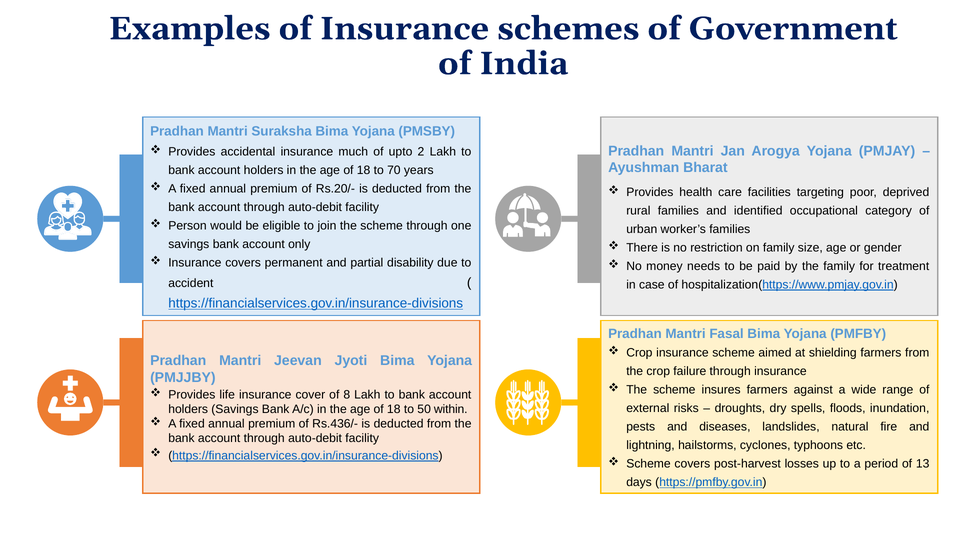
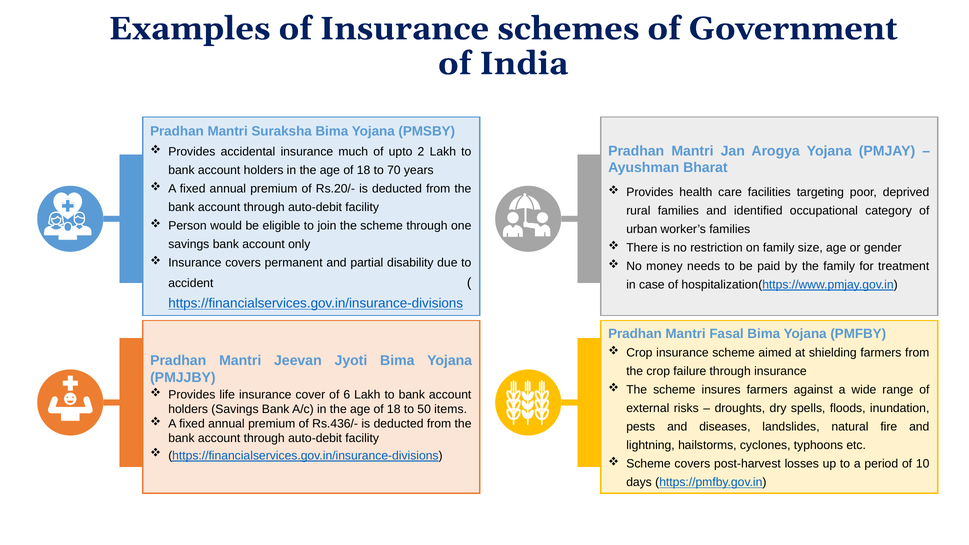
8: 8 -> 6
within: within -> items
13: 13 -> 10
